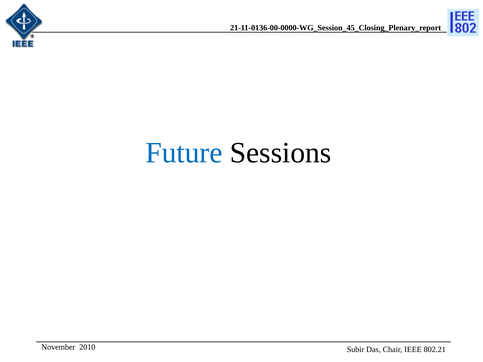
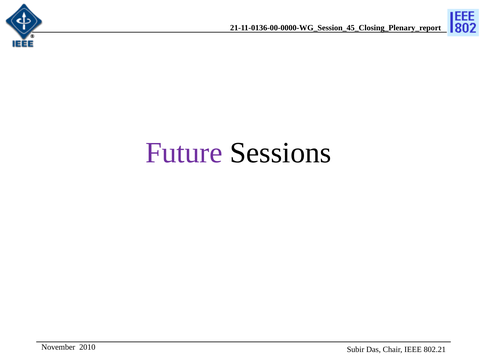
Future colour: blue -> purple
